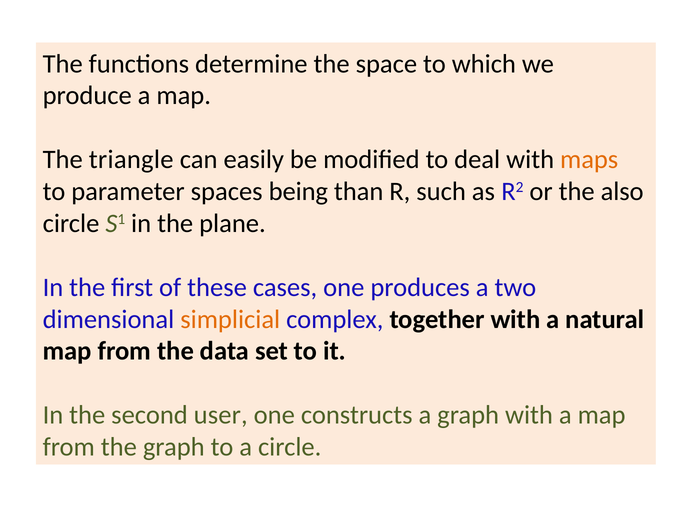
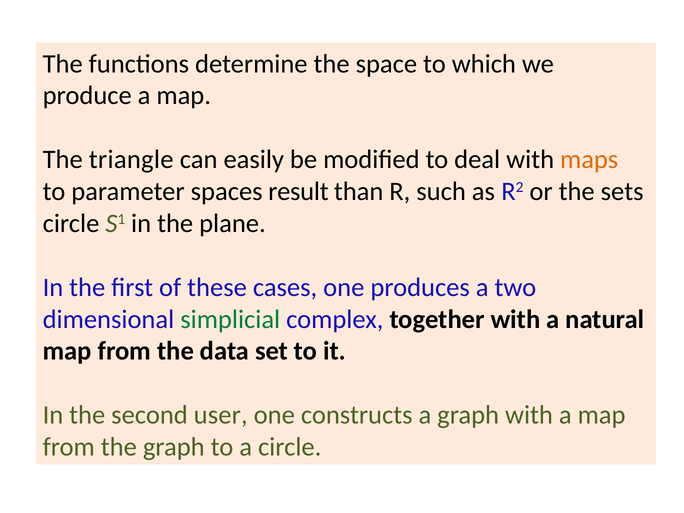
being: being -> result
also: also -> sets
simplicial colour: orange -> green
